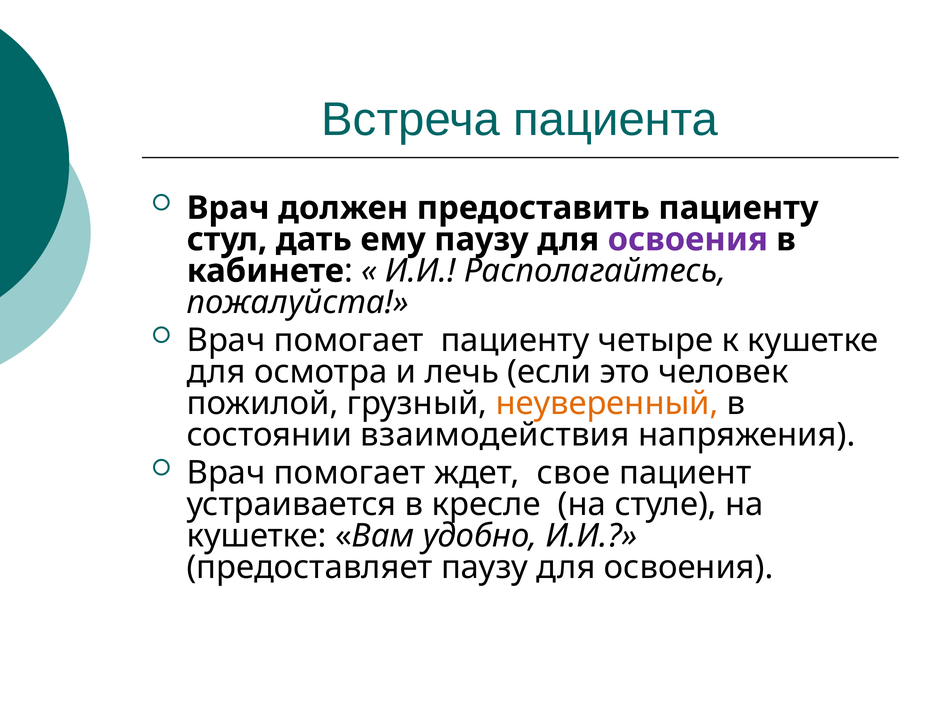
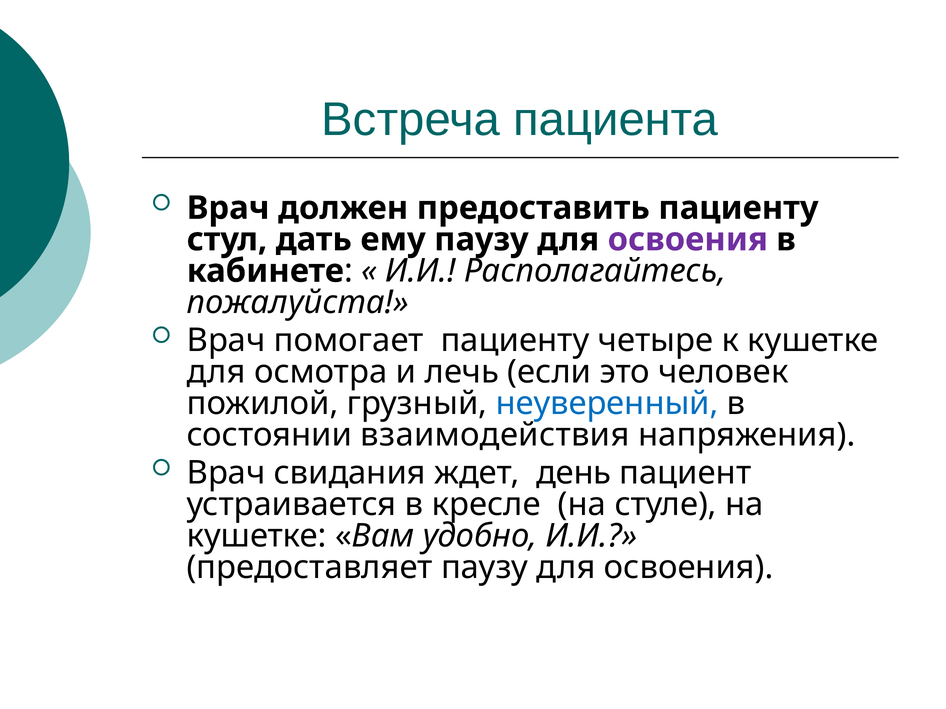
неуверенный colour: orange -> blue
помогает at (350, 473): помогает -> свидания
свое: свое -> день
